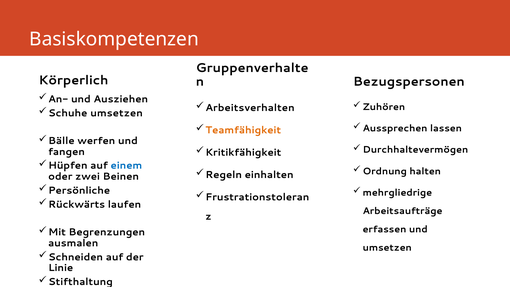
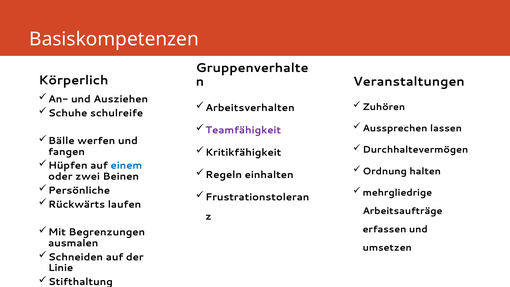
Bezugspersonen: Bezugspersonen -> Veranstaltungen
Schuhe umsetzen: umsetzen -> schulreife
Teamfähigkeit colour: orange -> purple
